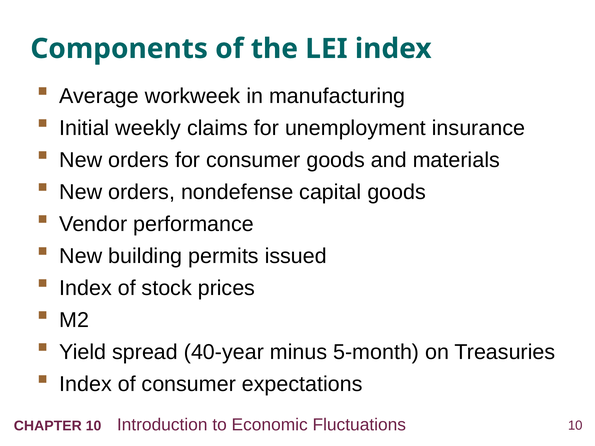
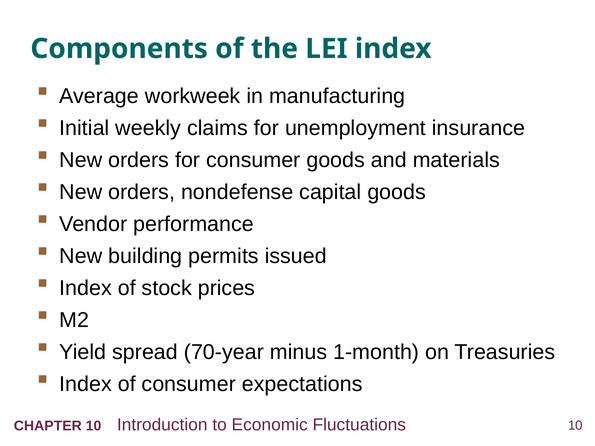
40-year: 40-year -> 70-year
5-month: 5-month -> 1-month
